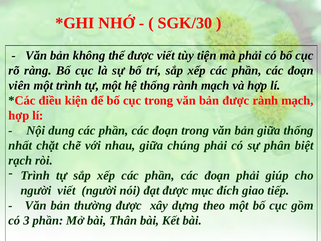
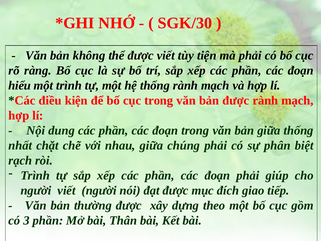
viên: viên -> hiểu
